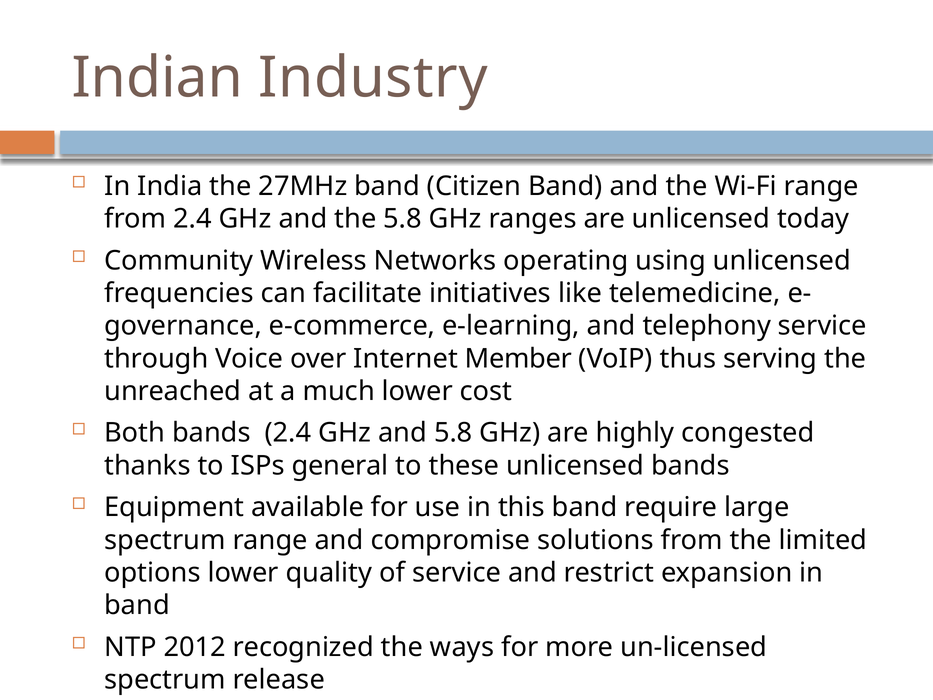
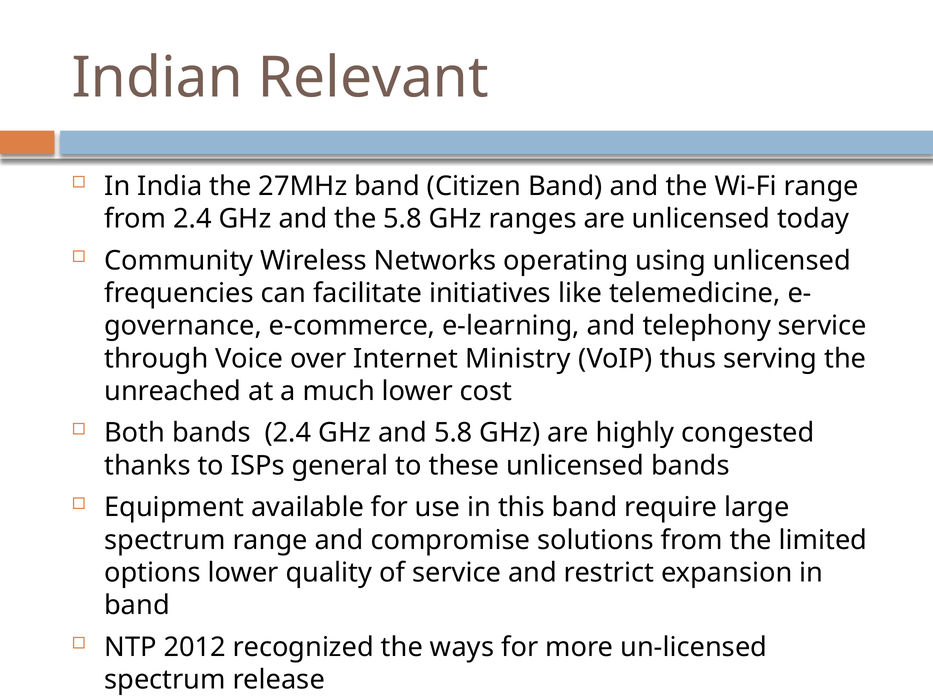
Industry: Industry -> Relevant
Member: Member -> Ministry
